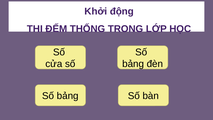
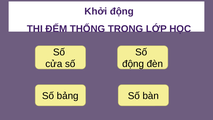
bảng at (133, 64): bảng -> động
